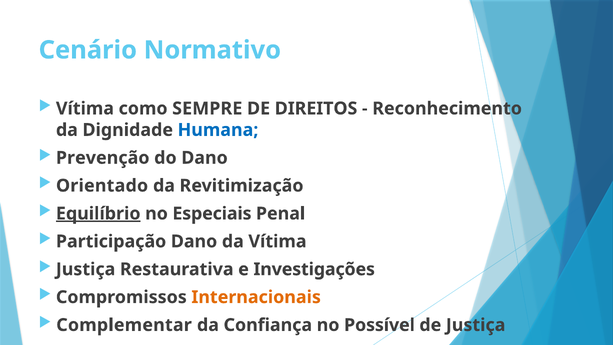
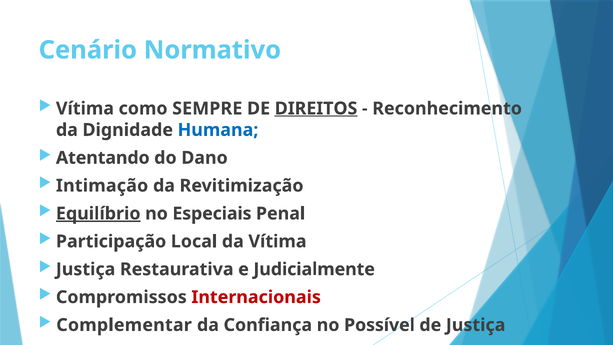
DIREITOS underline: none -> present
Prevenção: Prevenção -> Atentando
Orientado: Orientado -> Intimação
Participação Dano: Dano -> Local
Investigações: Investigações -> Judicialmente
Internacionais colour: orange -> red
